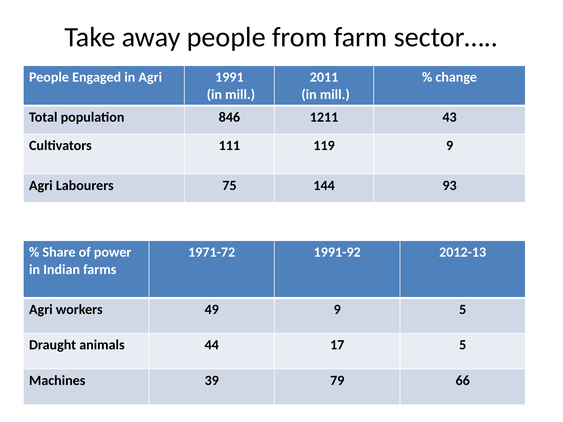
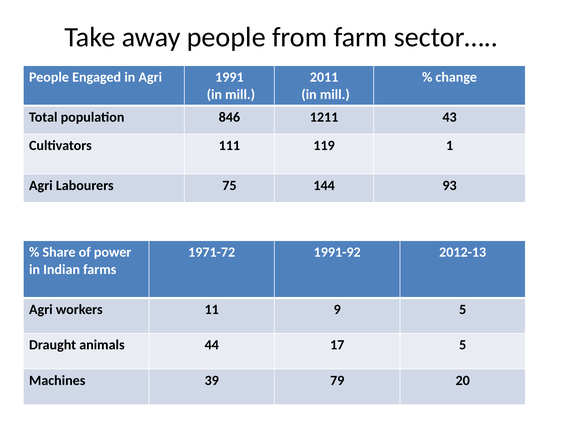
119 9: 9 -> 1
49: 49 -> 11
66: 66 -> 20
